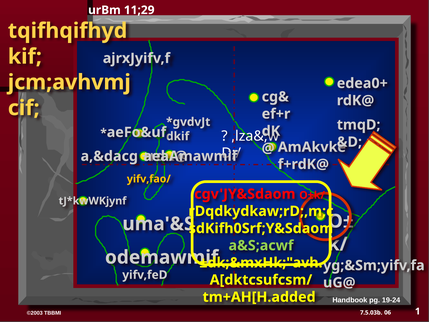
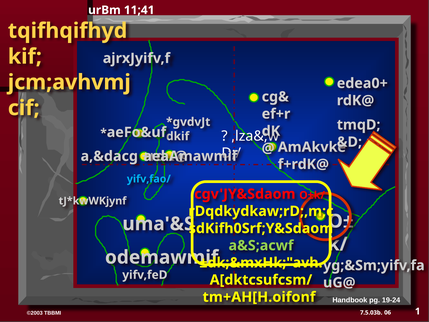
11;29: 11;29 -> 11;41
yifv,fao/ colour: yellow -> light blue
tm+AH[H.added: tm+AH[H.added -> tm+AH[H.oifonf
